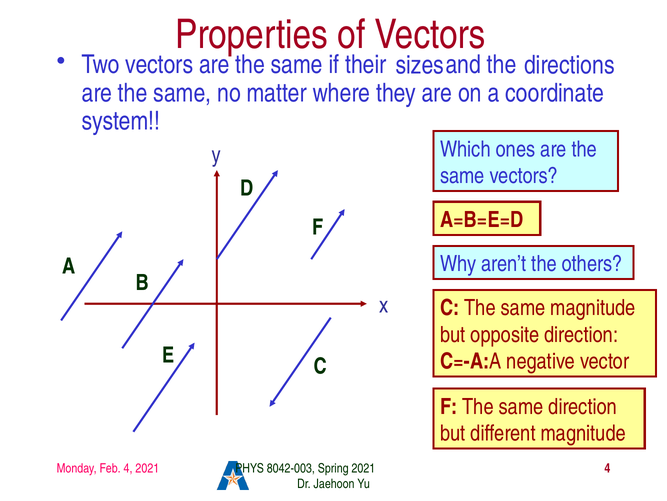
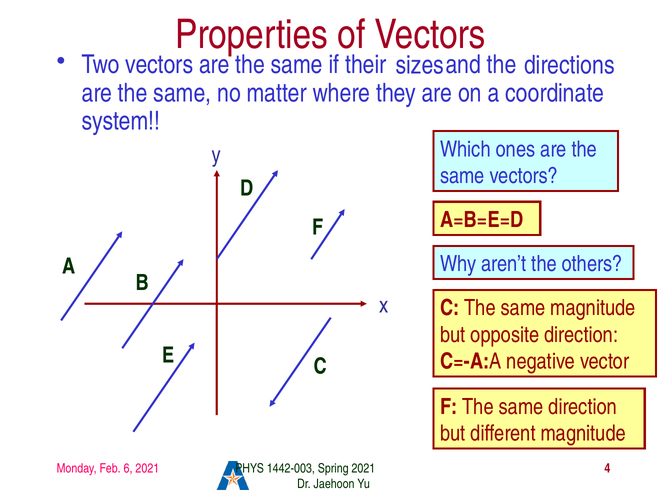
Feb 4: 4 -> 6
8042-003: 8042-003 -> 1442-003
